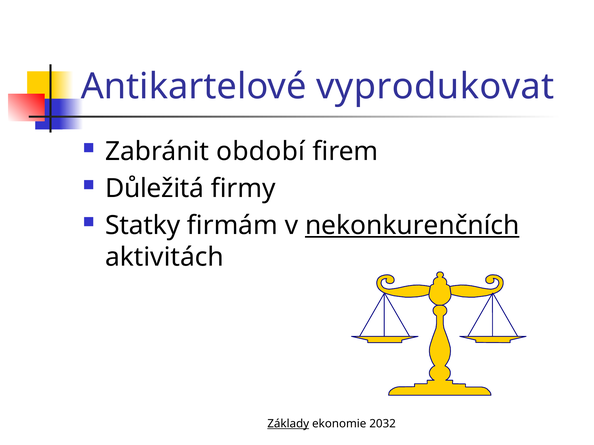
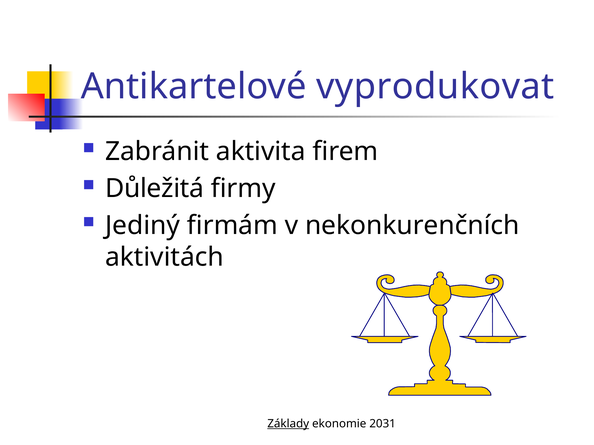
období: období -> aktivita
Statky: Statky -> Jediný
nekonkurenčních underline: present -> none
2032: 2032 -> 2031
